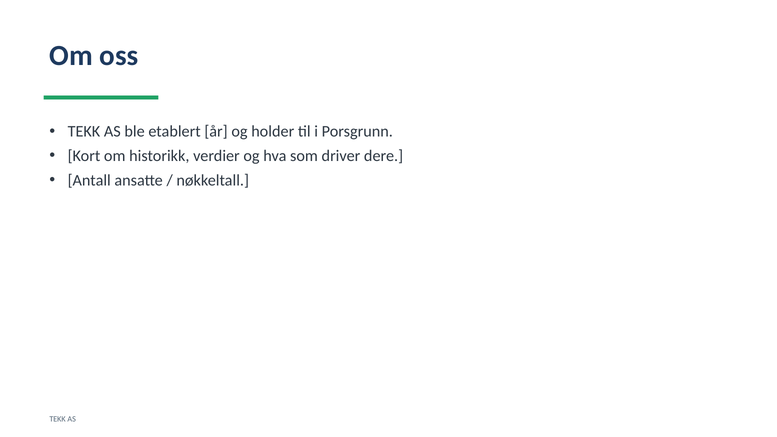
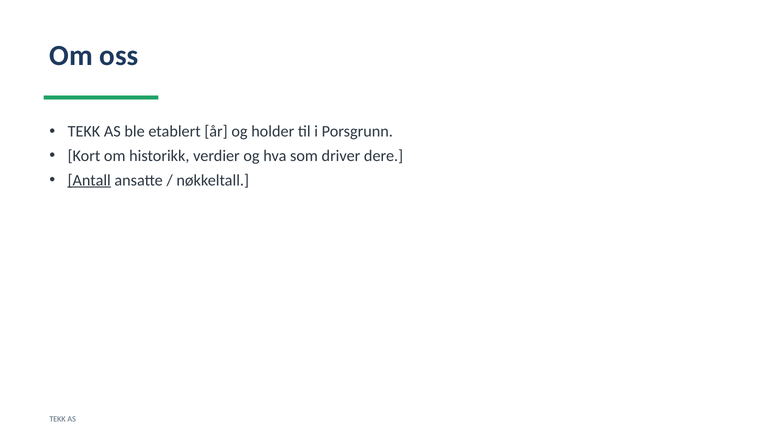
Antall underline: none -> present
